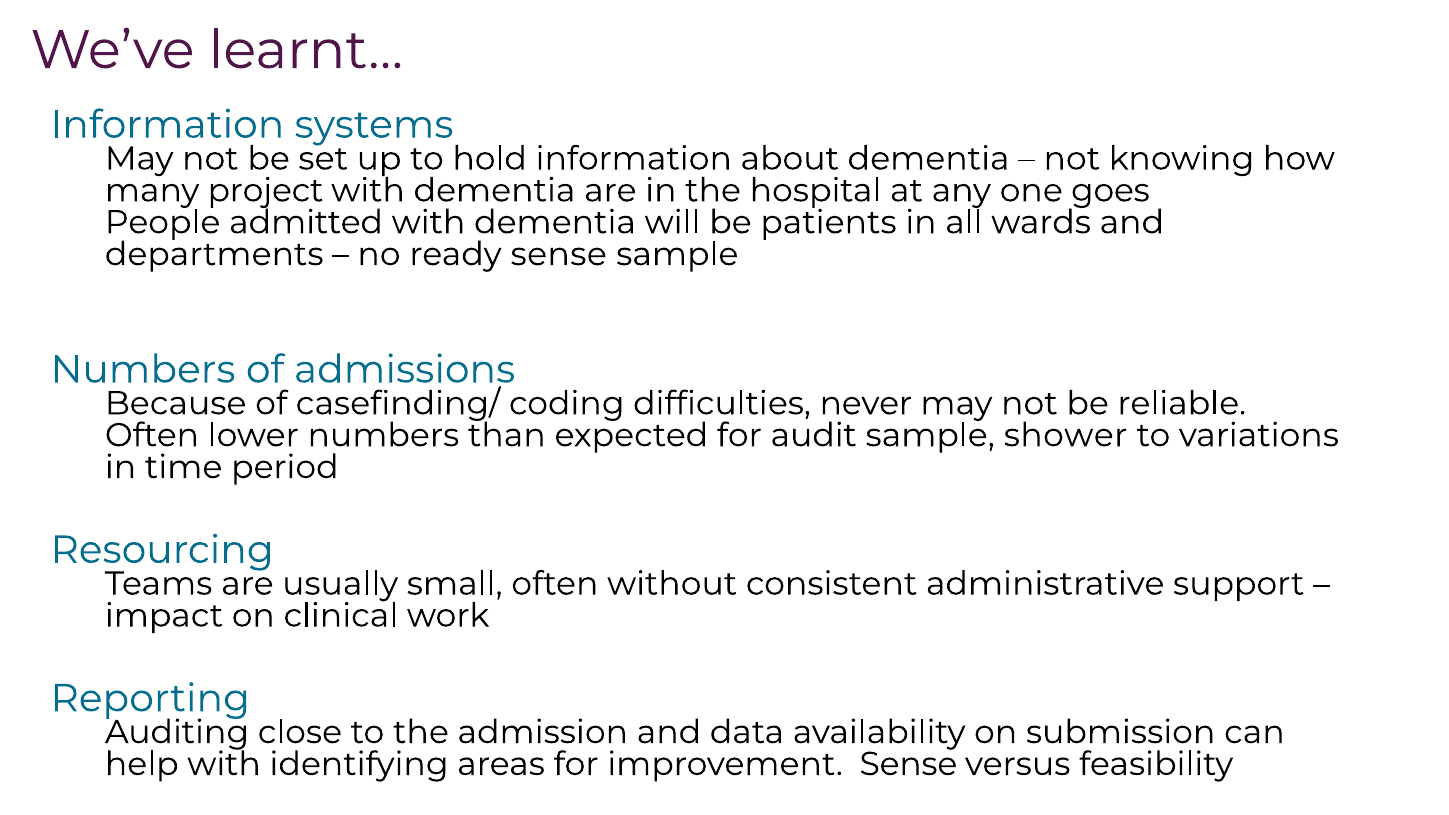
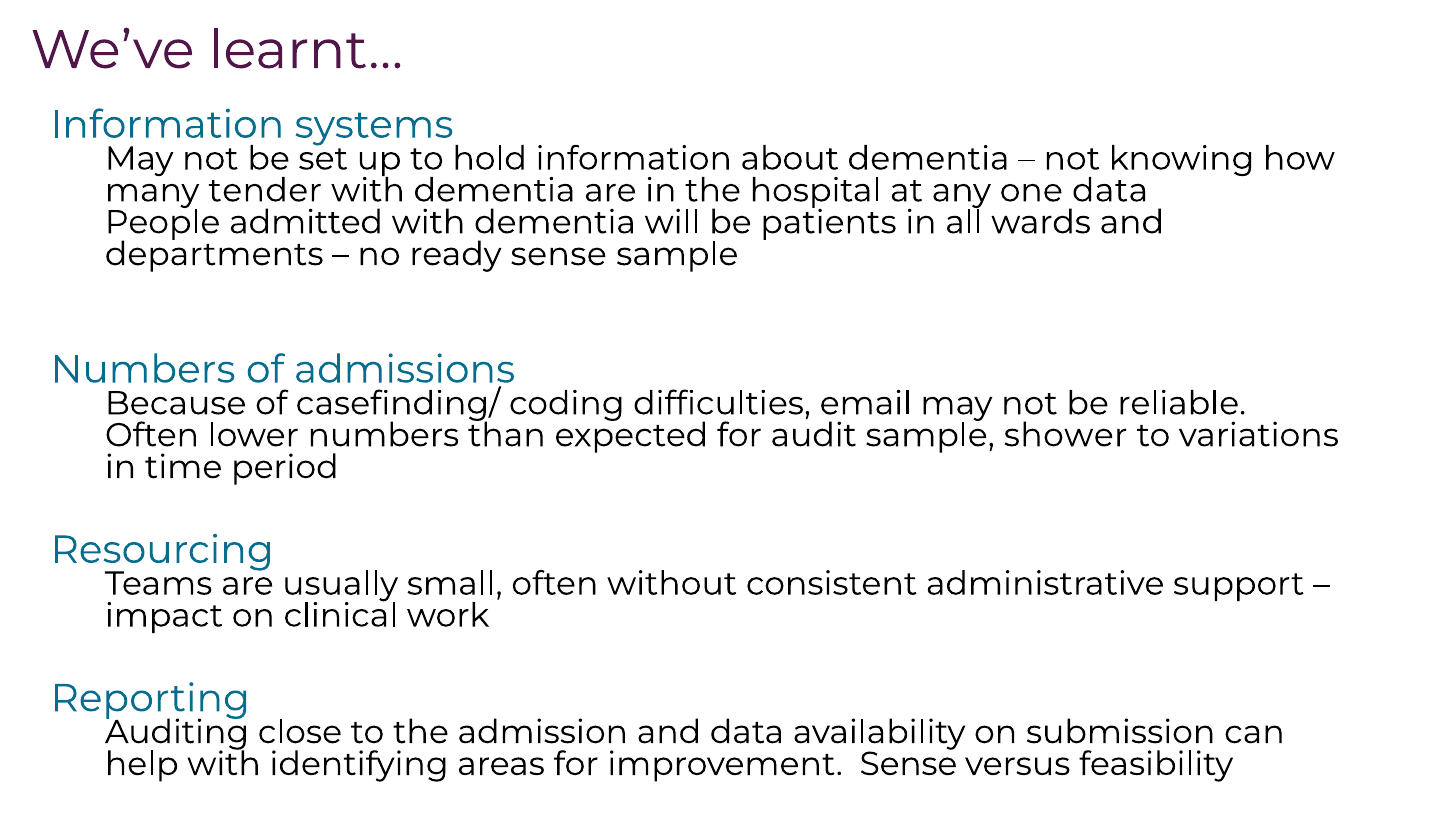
project: project -> tender
one goes: goes -> data
never: never -> email
